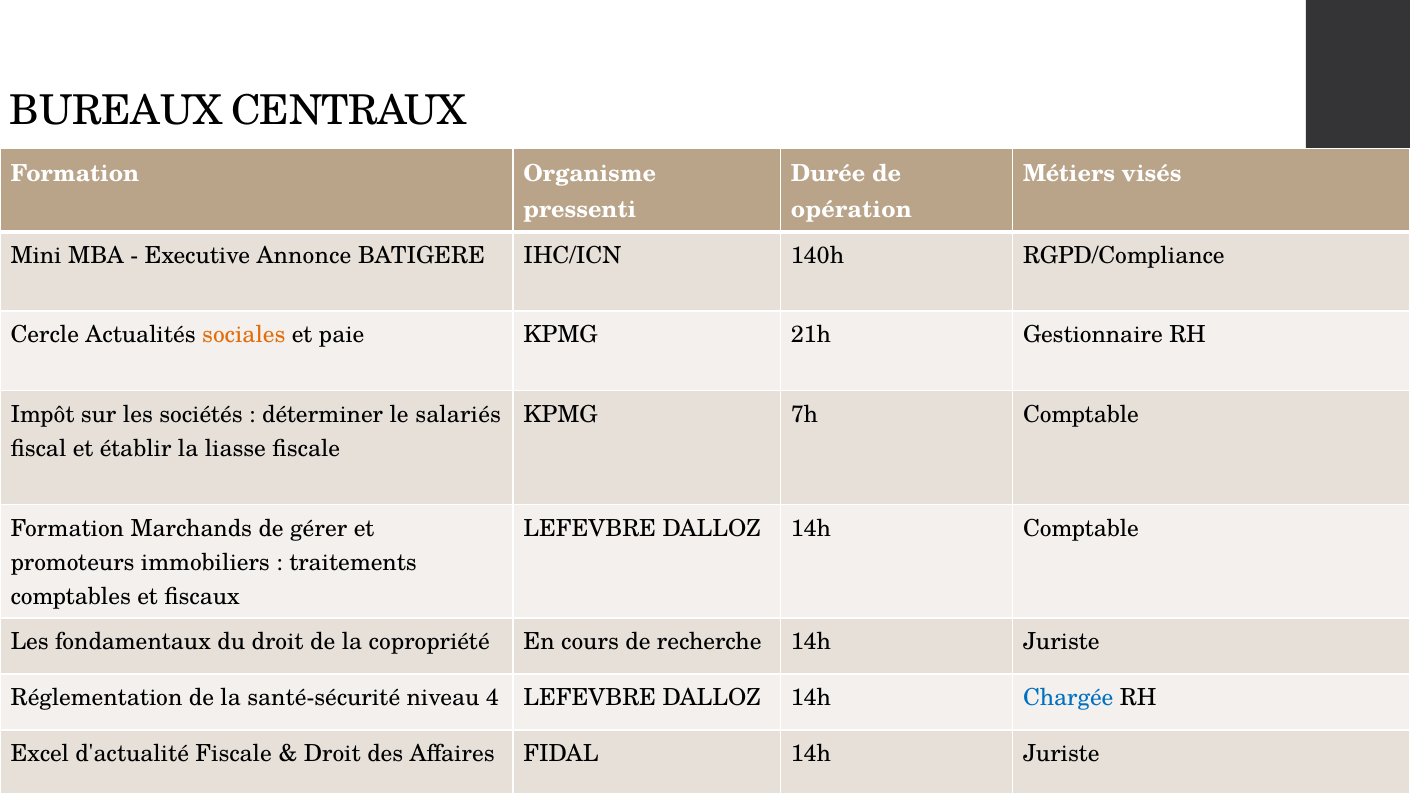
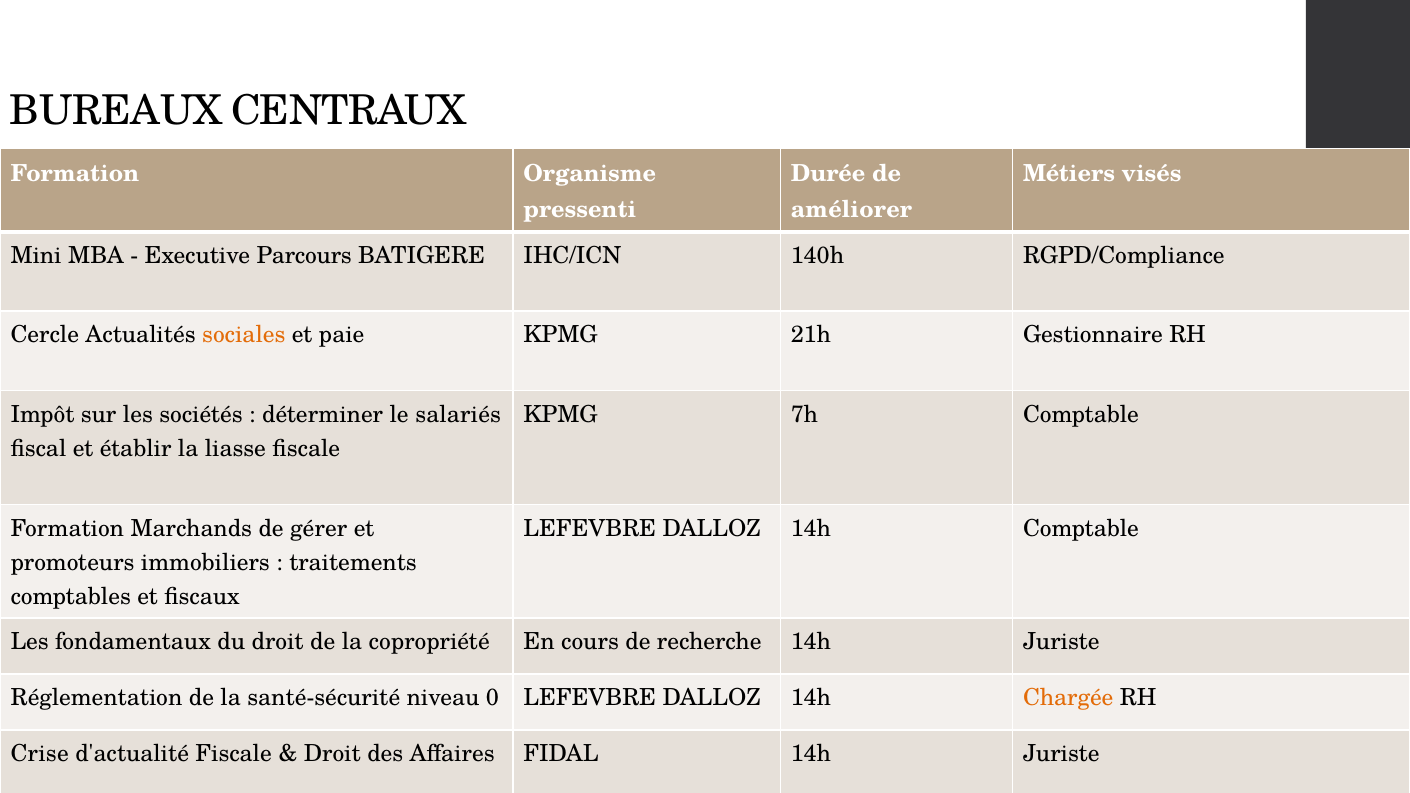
opération: opération -> améliorer
Annonce: Annonce -> Parcours
4: 4 -> 0
Chargée colour: blue -> orange
Excel: Excel -> Crise
